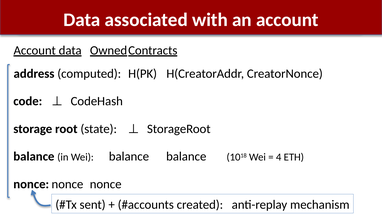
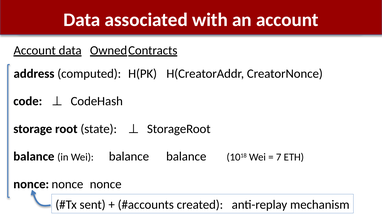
4: 4 -> 7
